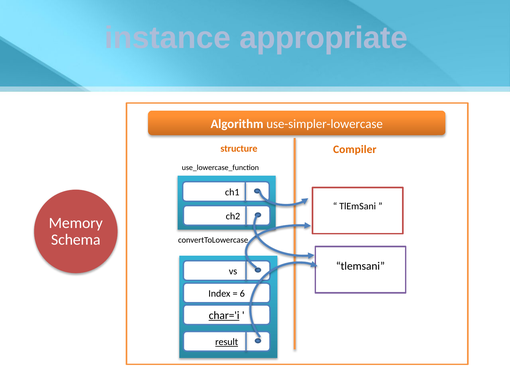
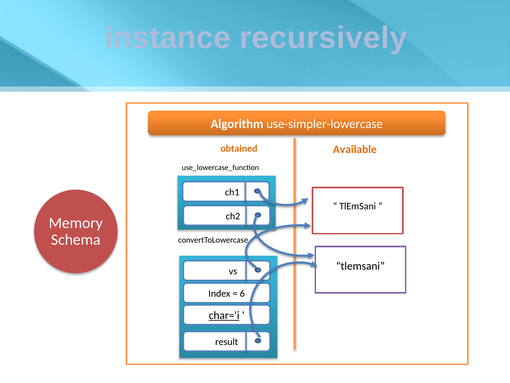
appropriate: appropriate -> recursively
structure: structure -> obtained
Compiler: Compiler -> Available
result underline: present -> none
